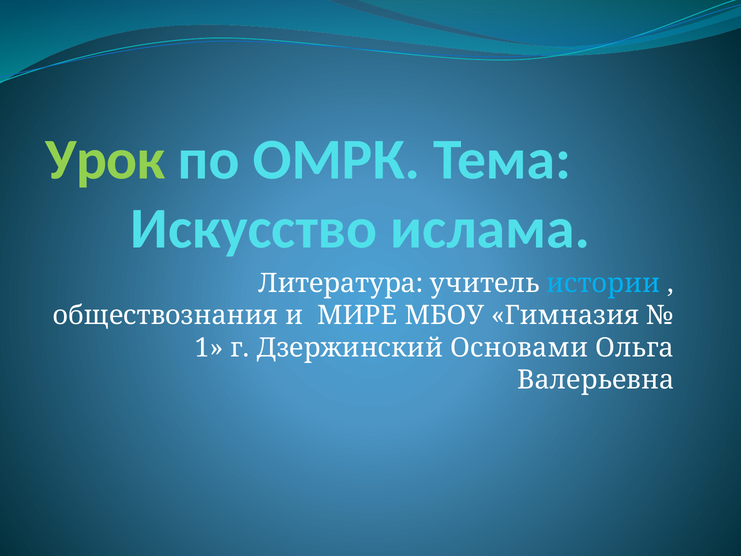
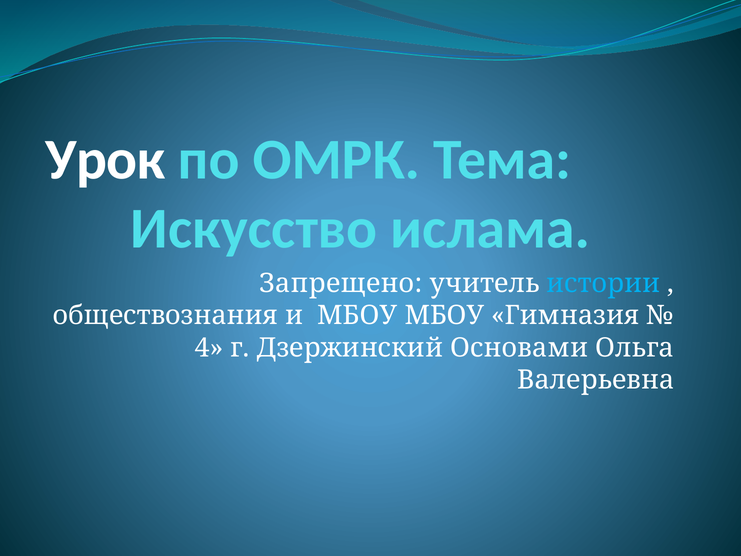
Урок colour: light green -> white
Литература: Литература -> Запрещено
и МИРЕ: МИРЕ -> МБОУ
1: 1 -> 4
